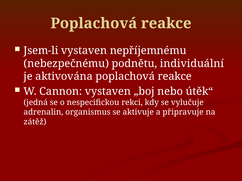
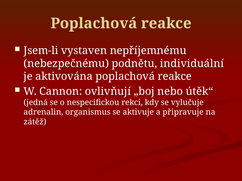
Cannon vystaven: vystaven -> ovlivňují
